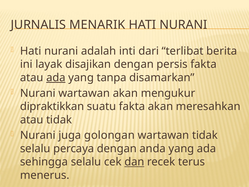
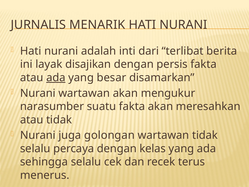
tanpa: tanpa -> besar
dipraktikkan: dipraktikkan -> narasumber
anda: anda -> kelas
dan underline: present -> none
